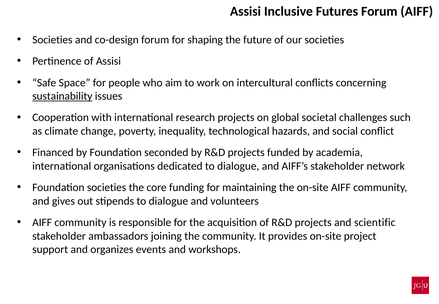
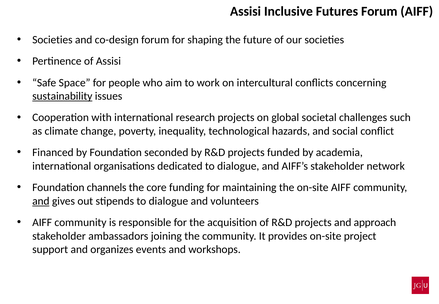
Foundation societies: societies -> channels
and at (41, 201) underline: none -> present
scientific: scientific -> approach
